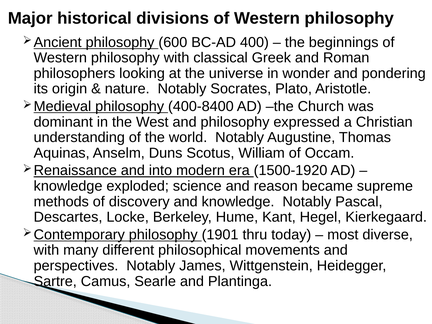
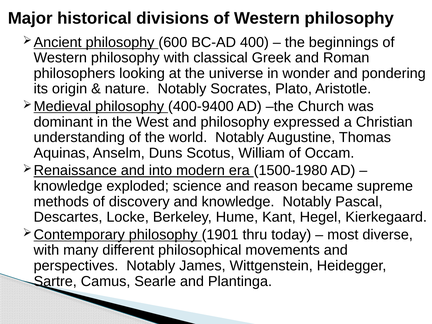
400-8400: 400-8400 -> 400-9400
1500-1920: 1500-1920 -> 1500-1980
